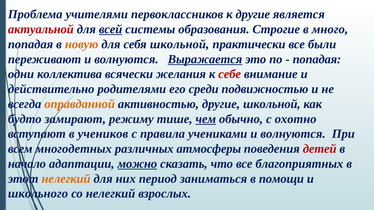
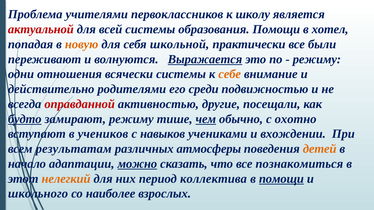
к другие: другие -> школу
всей underline: present -> none
образования Строгие: Строгие -> Помощи
много: много -> хотел
попадая at (317, 59): попадая -> режиму
коллектива: коллектива -> отношения
всячески желания: желания -> системы
себе colour: red -> orange
оправданной colour: orange -> red
другие школьной: школьной -> посещали
будто underline: none -> present
правила: правила -> навыков
учениками и волнуются: волнуются -> вхождении
многодетных: многодетных -> результатам
детей colour: red -> orange
благоприятных: благоприятных -> познакомиться
заниматься: заниматься -> коллектива
помощи at (281, 179) underline: none -> present
со нелегкий: нелегкий -> наиболее
